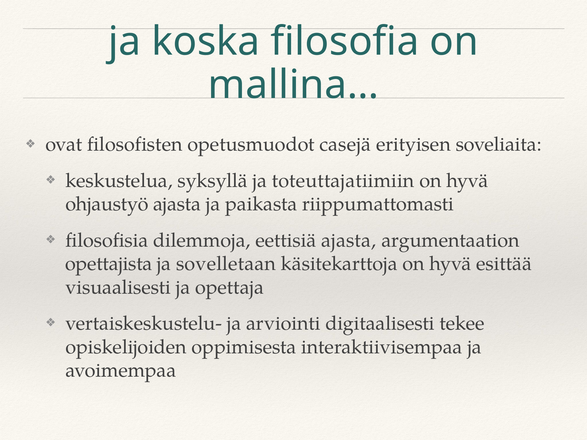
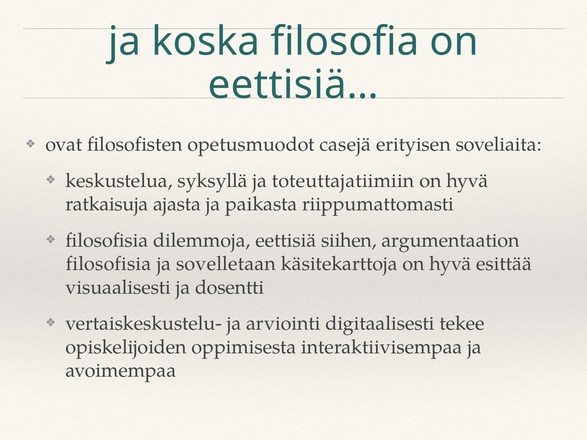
mallina…: mallina… -> eettisiä…
ohjaustyö: ohjaustyö -> ratkaisuja
eettisiä ajasta: ajasta -> siihen
opettajista at (109, 264): opettajista -> filosofisia
opettaja: opettaja -> dosentti
